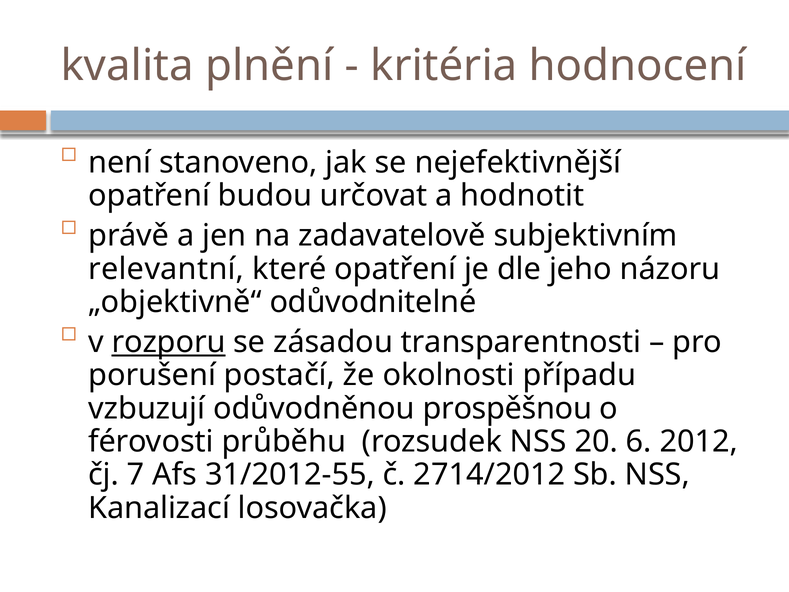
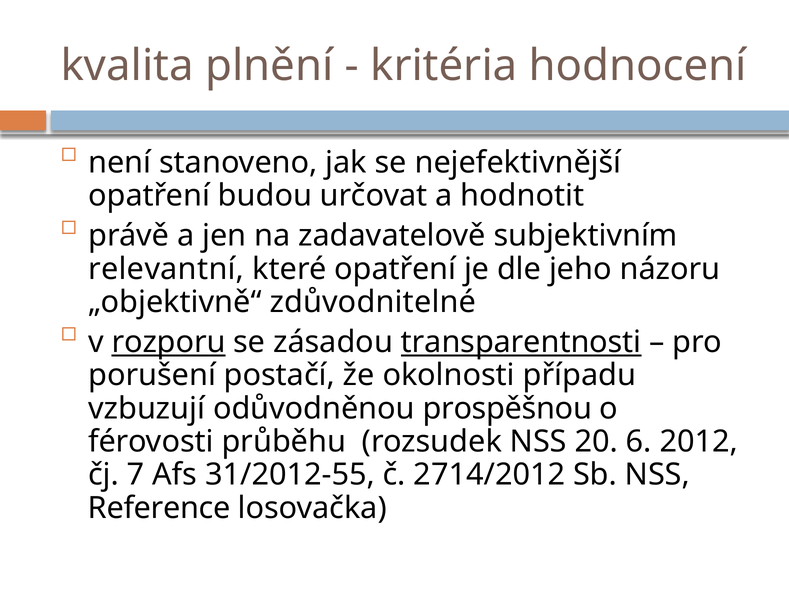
odůvodnitelné: odůvodnitelné -> zdůvodnitelné
transparentnosti underline: none -> present
Kanalizací: Kanalizací -> Reference
